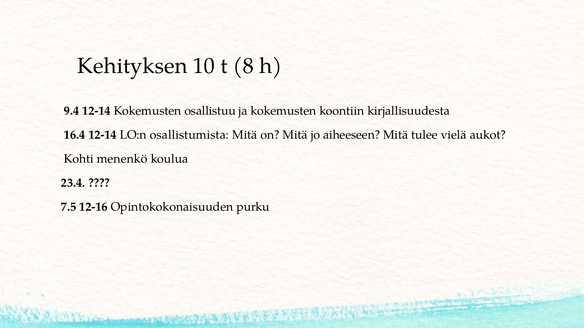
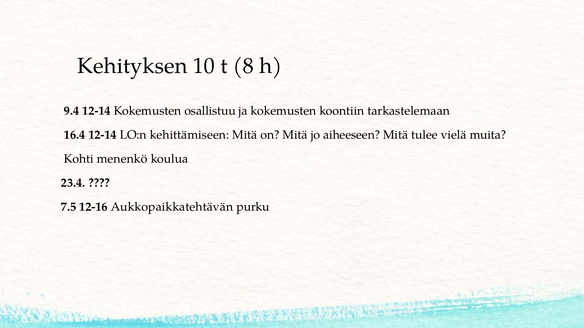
kirjallisuudesta: kirjallisuudesta -> tarkastelemaan
osallistumista: osallistumista -> kehittämiseen
aukot: aukot -> muita
Opintokokonaisuuden: Opintokokonaisuuden -> Aukkopaikkatehtävän
